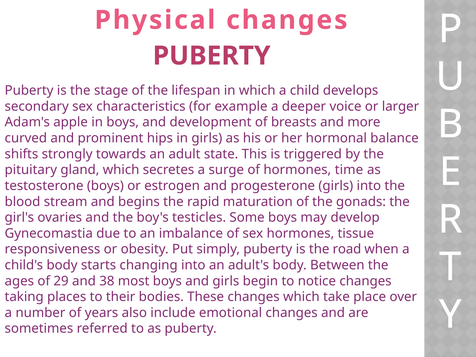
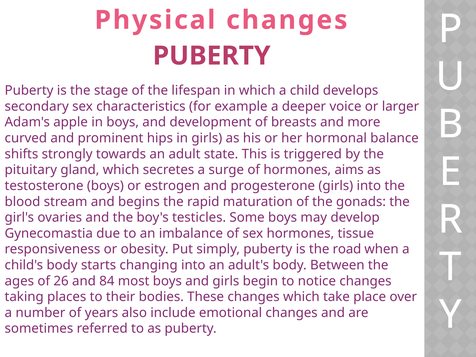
time: time -> aims
29: 29 -> 26
38: 38 -> 84
